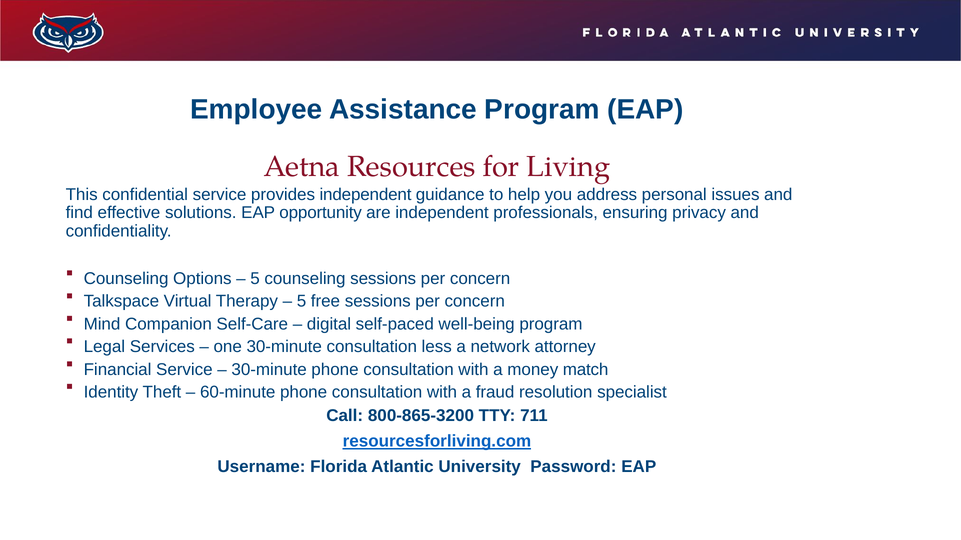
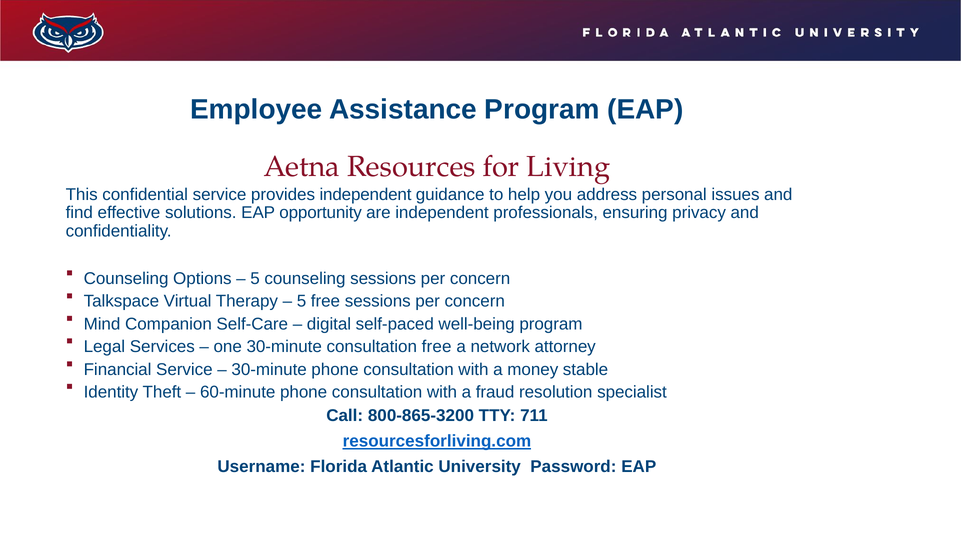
consultation less: less -> free
match: match -> stable
